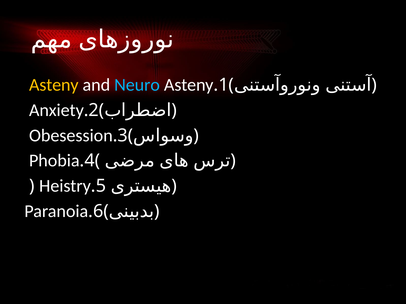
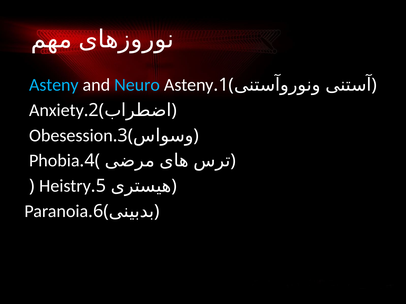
Asteny at (54, 85) colour: yellow -> light blue
